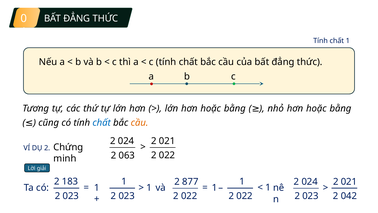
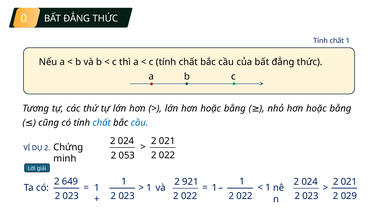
cầu at (140, 123) colour: orange -> blue
063: 063 -> 053
183: 183 -> 649
877: 877 -> 921
042: 042 -> 029
